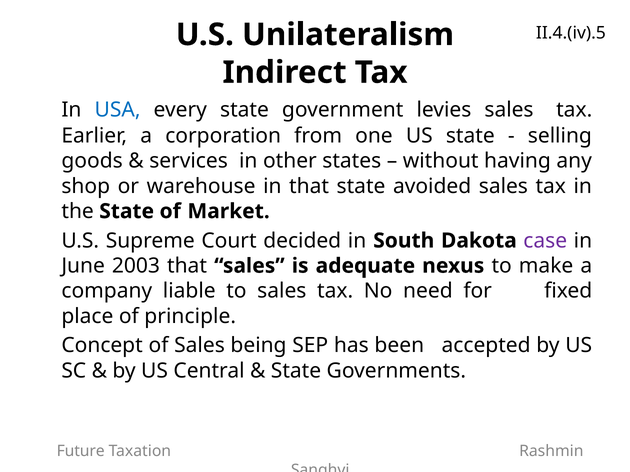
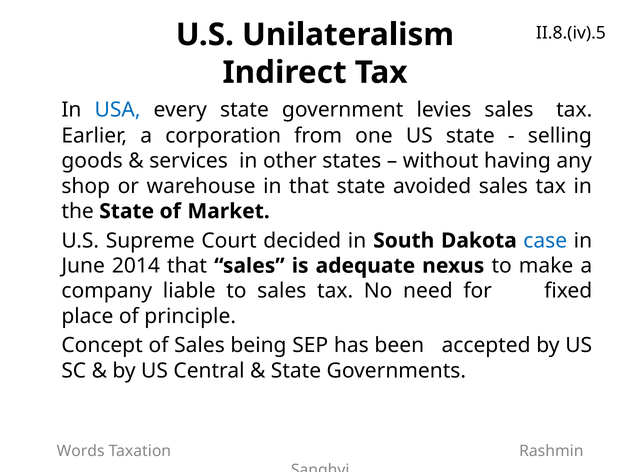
II.4.(iv).5: II.4.(iv).5 -> II.8.(iv).5
case colour: purple -> blue
2003: 2003 -> 2014
Future: Future -> Words
